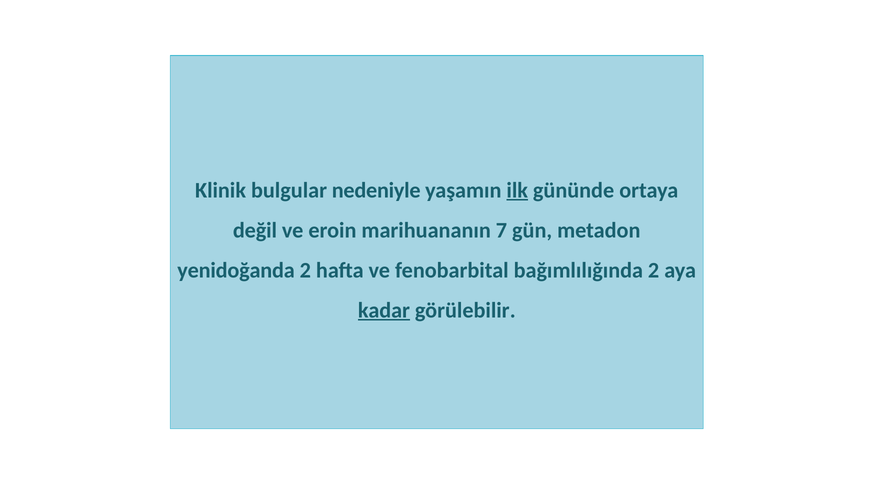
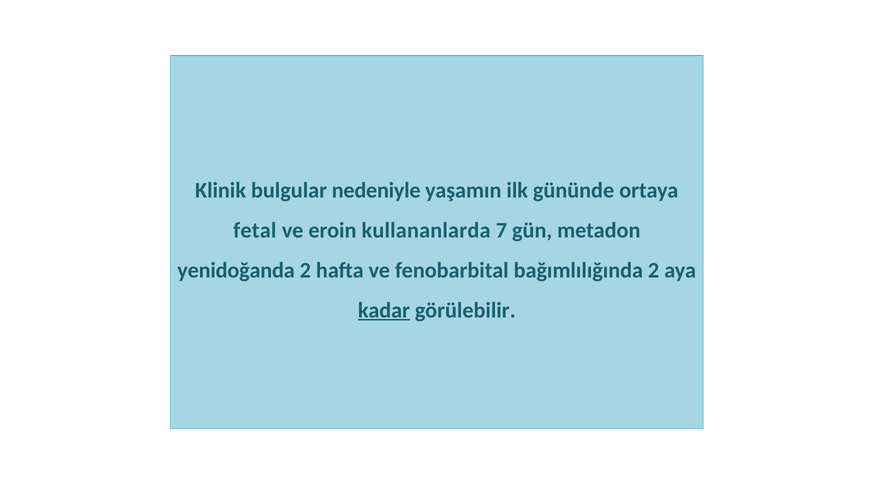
ilk underline: present -> none
değil: değil -> fetal
marihuananın: marihuananın -> kullananlarda
